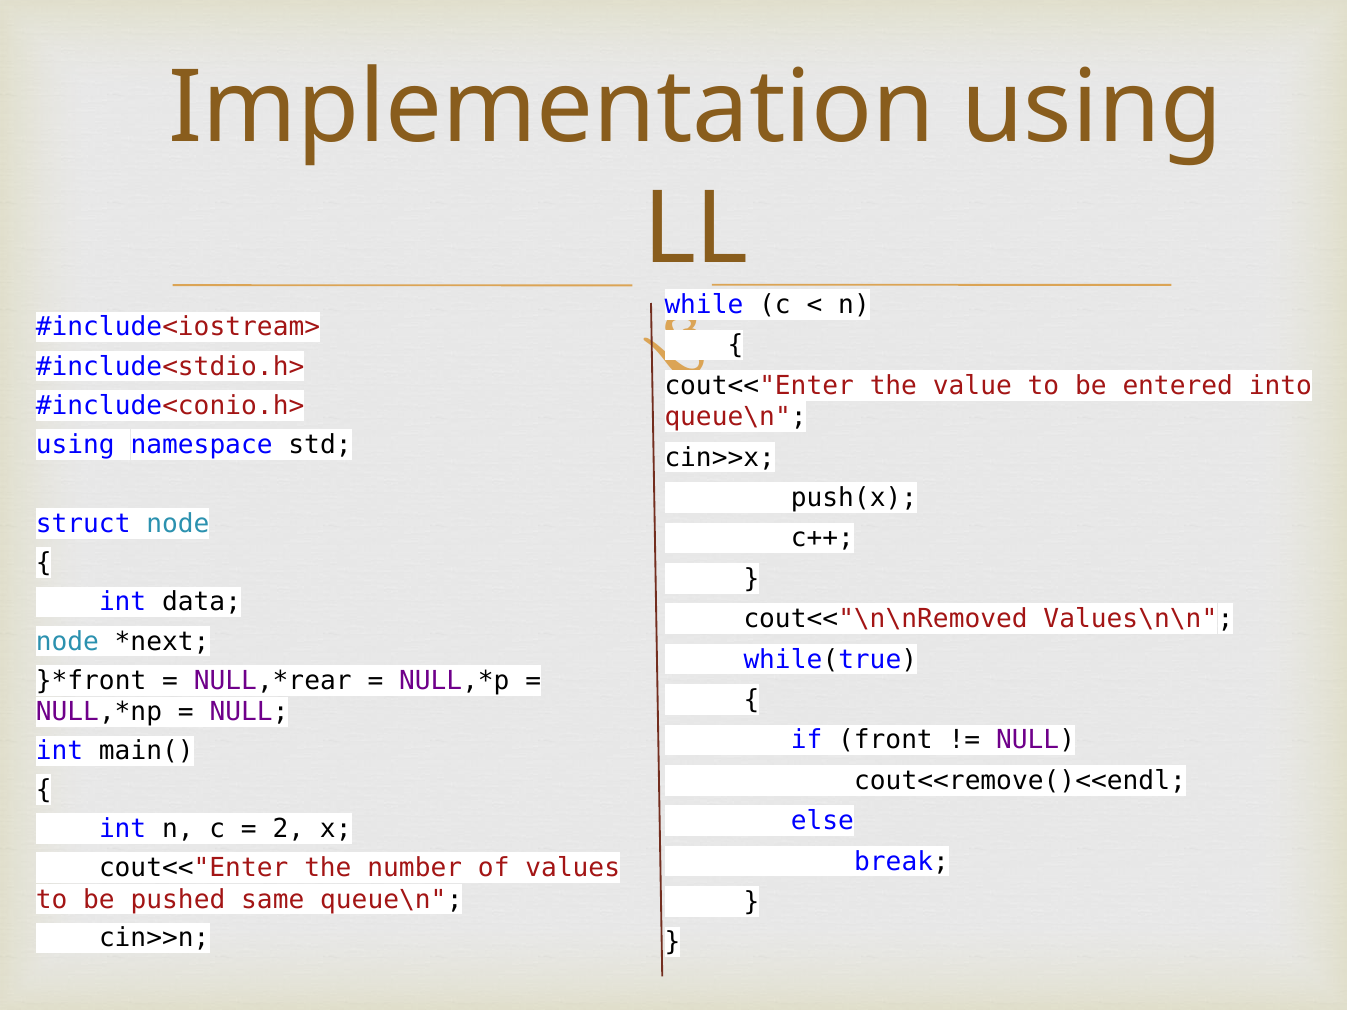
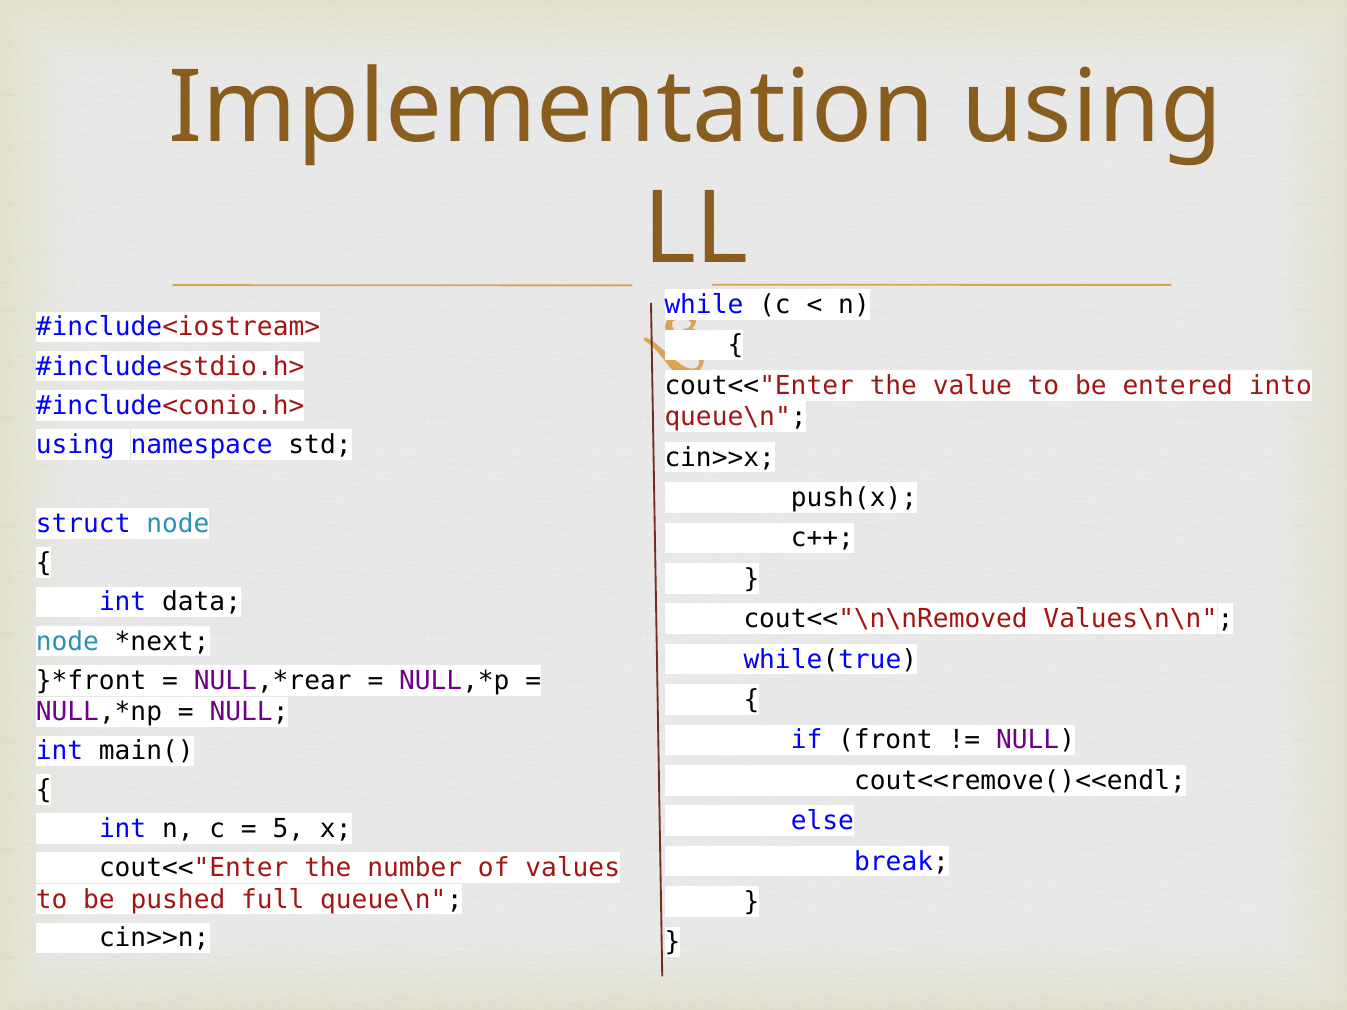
2: 2 -> 5
same: same -> full
